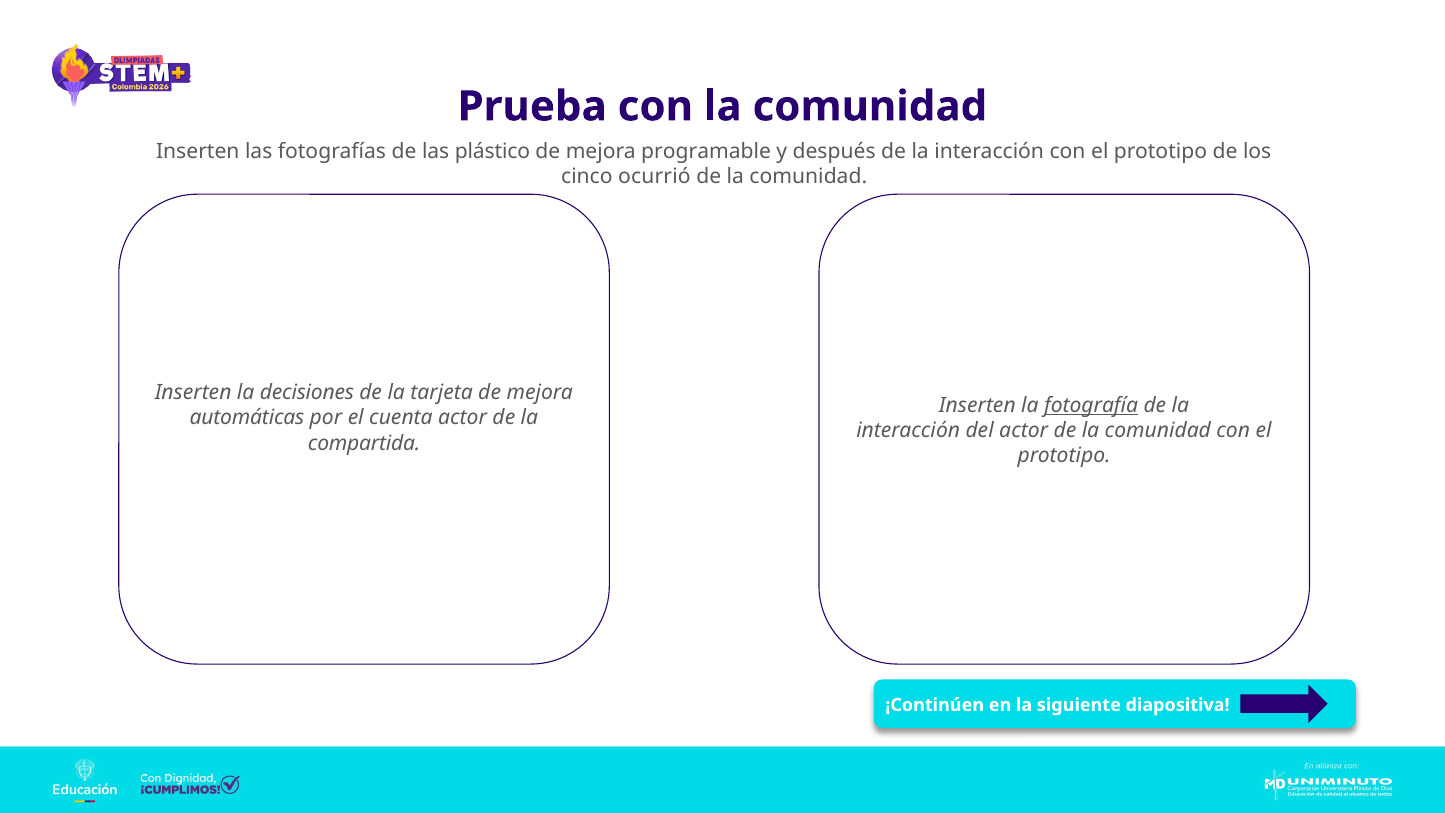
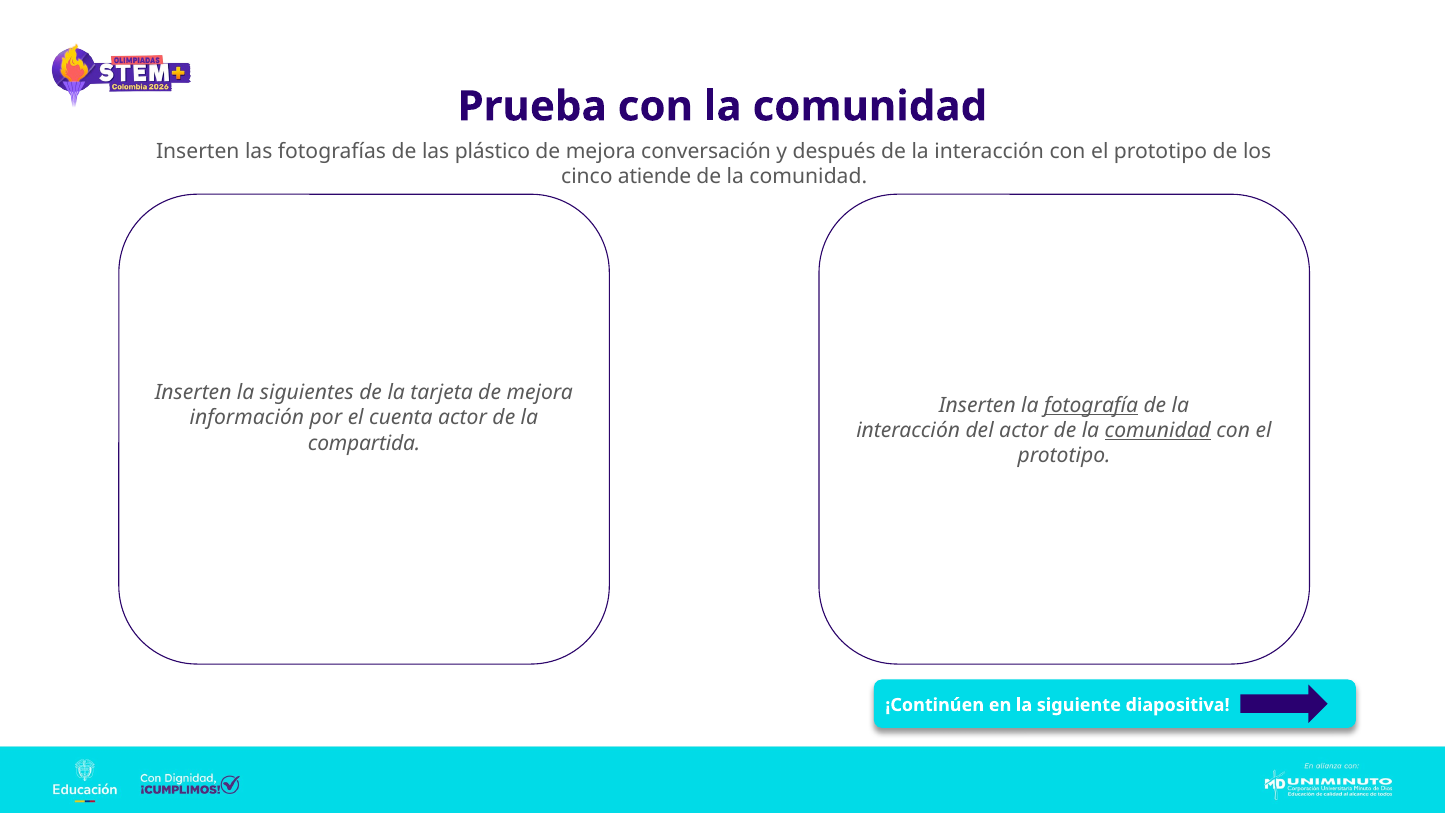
programable: programable -> conversación
ocurrió: ocurrió -> atiende
decisiones: decisiones -> siguientes
automáticas: automáticas -> información
comunidad at (1158, 430) underline: none -> present
